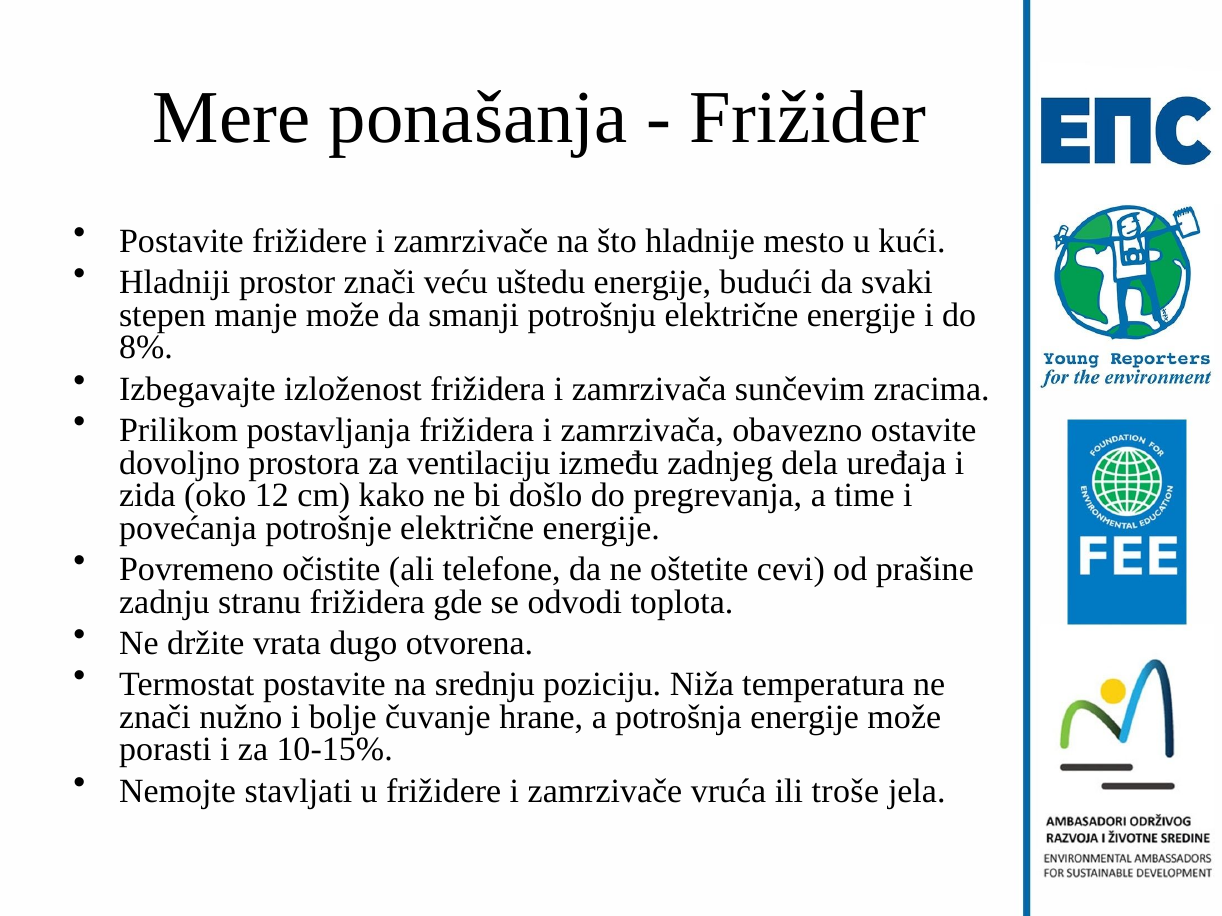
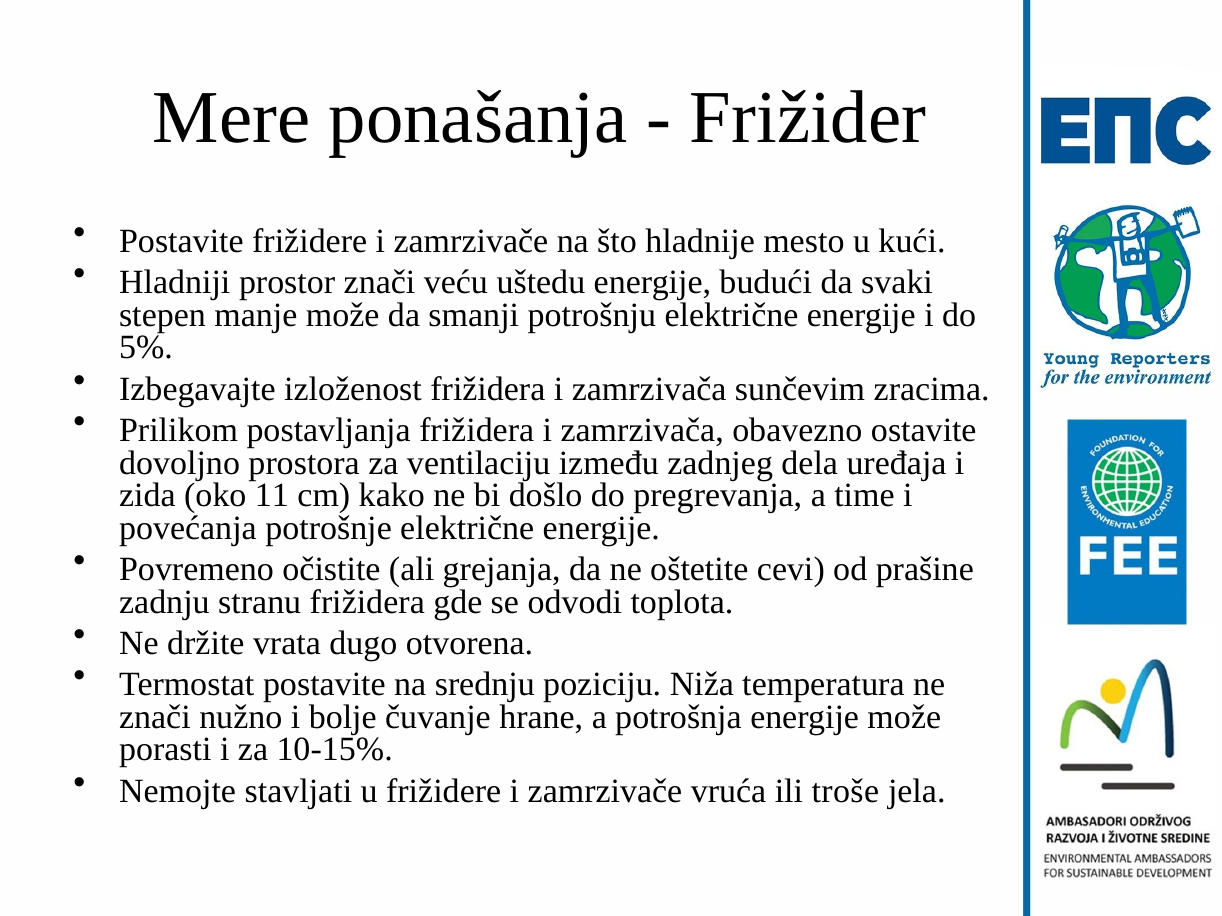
8%: 8% -> 5%
12: 12 -> 11
telefone: telefone -> grejanja
